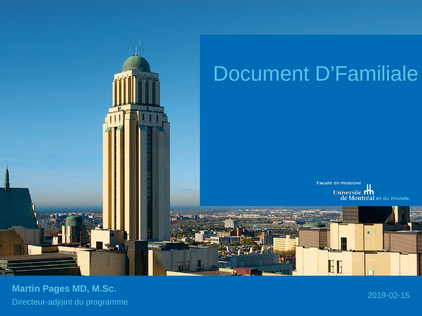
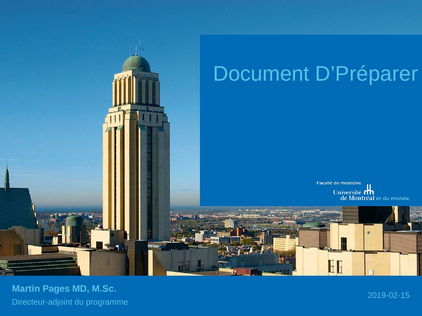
D’Familiale: D’Familiale -> D’Préparer
